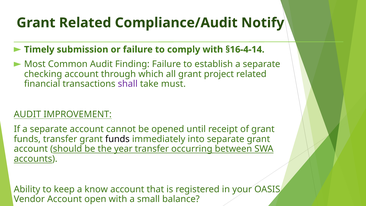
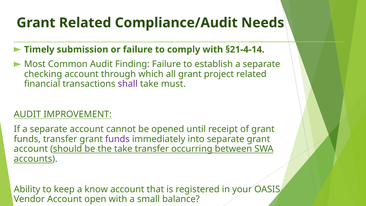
Notify: Notify -> Needs
§16-4-14: §16-4-14 -> §21-4-14
funds at (117, 139) colour: black -> purple
the year: year -> take
